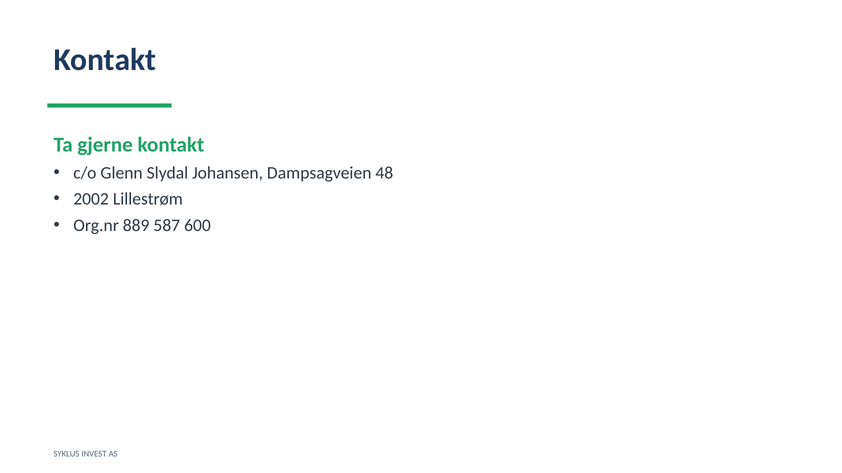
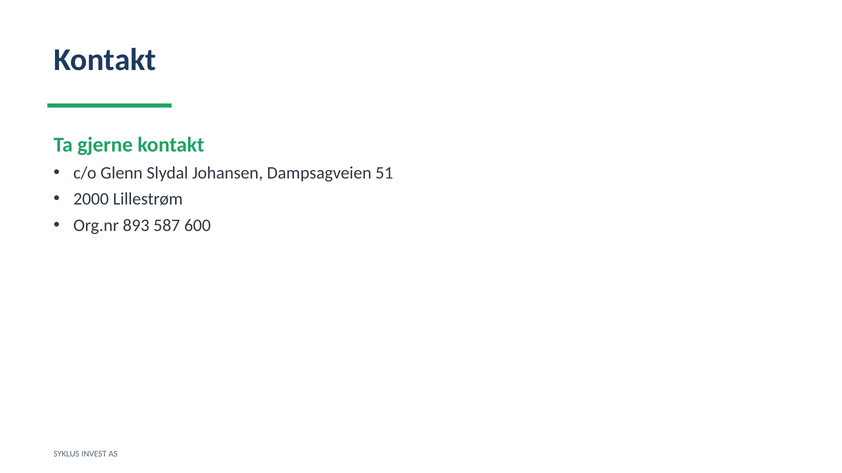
48: 48 -> 51
2002: 2002 -> 2000
889: 889 -> 893
